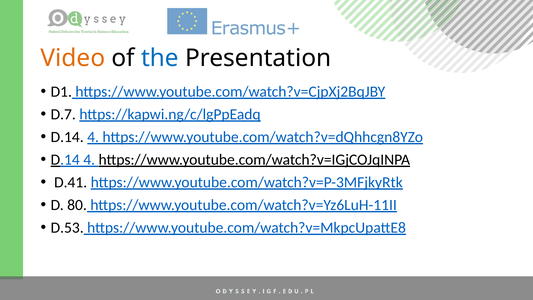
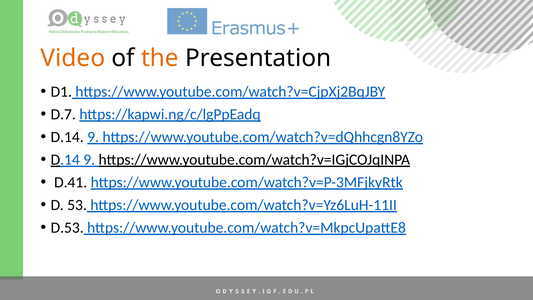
the colour: blue -> orange
4 at (93, 137): 4 -> 9
4 at (89, 160): 4 -> 9
80: 80 -> 53
